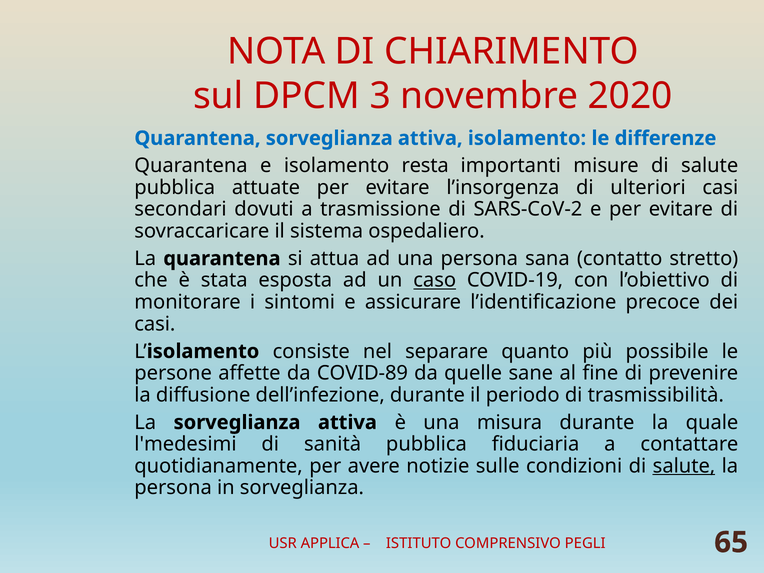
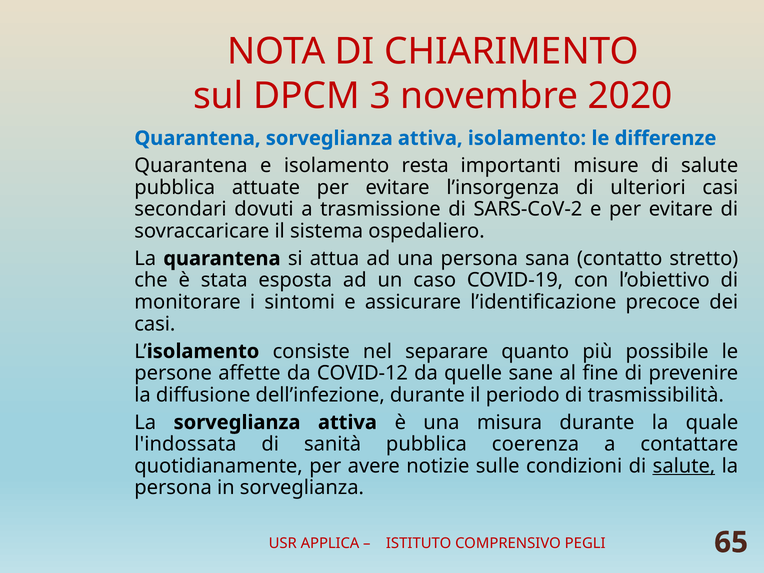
caso underline: present -> none
COVID-89: COVID-89 -> COVID-12
l'medesimi: l'medesimi -> l'indossata
fiduciaria: fiduciaria -> coerenza
